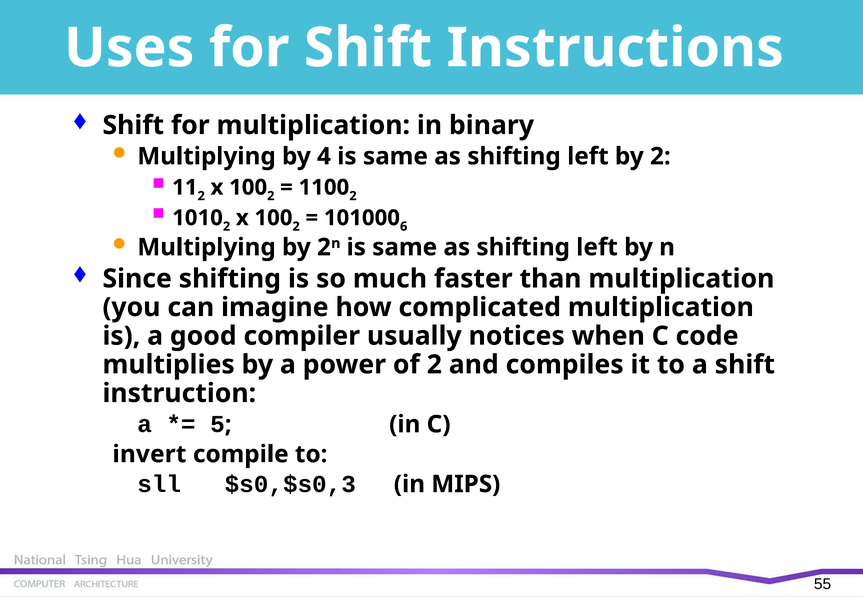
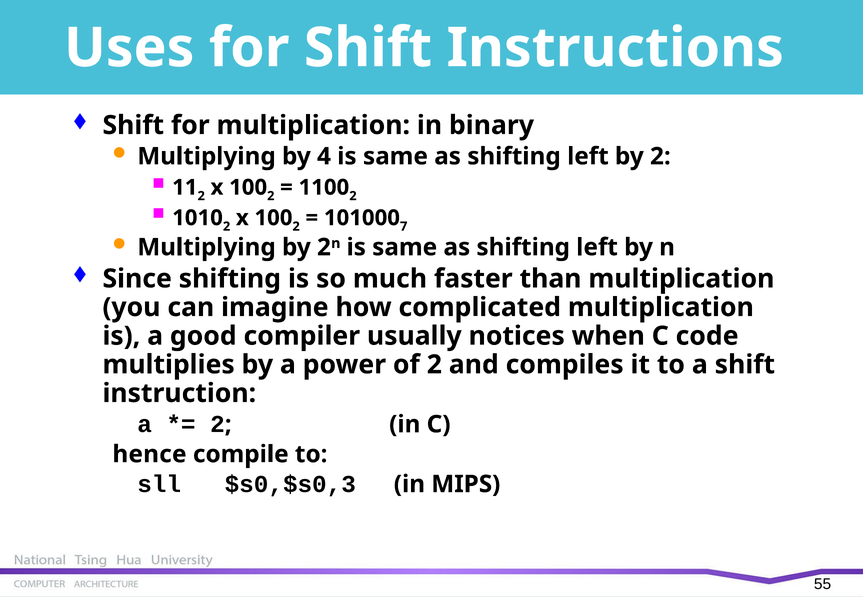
6: 6 -> 7
5 at (217, 425): 5 -> 2
invert: invert -> hence
